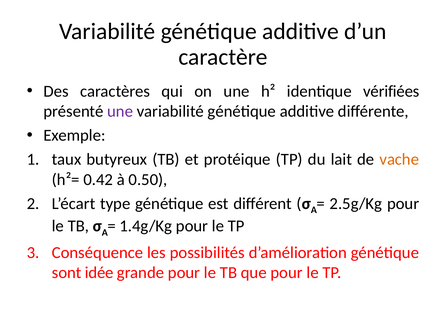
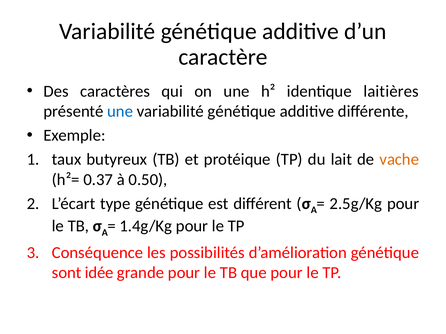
vérifiées: vérifiées -> laitières
une at (120, 112) colour: purple -> blue
0.42: 0.42 -> 0.37
